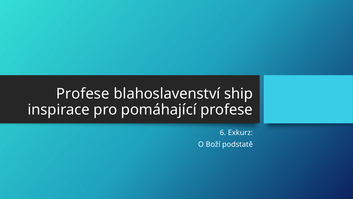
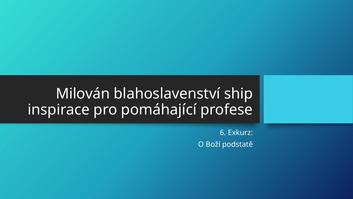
Profese at (83, 94): Profese -> Milován
